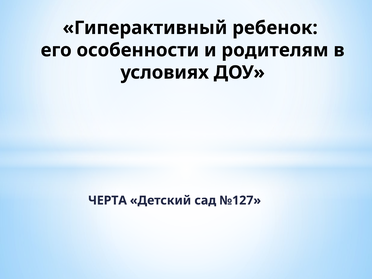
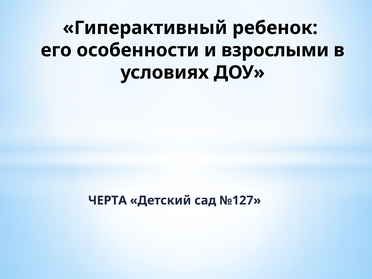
родителям: родителям -> взрослыми
